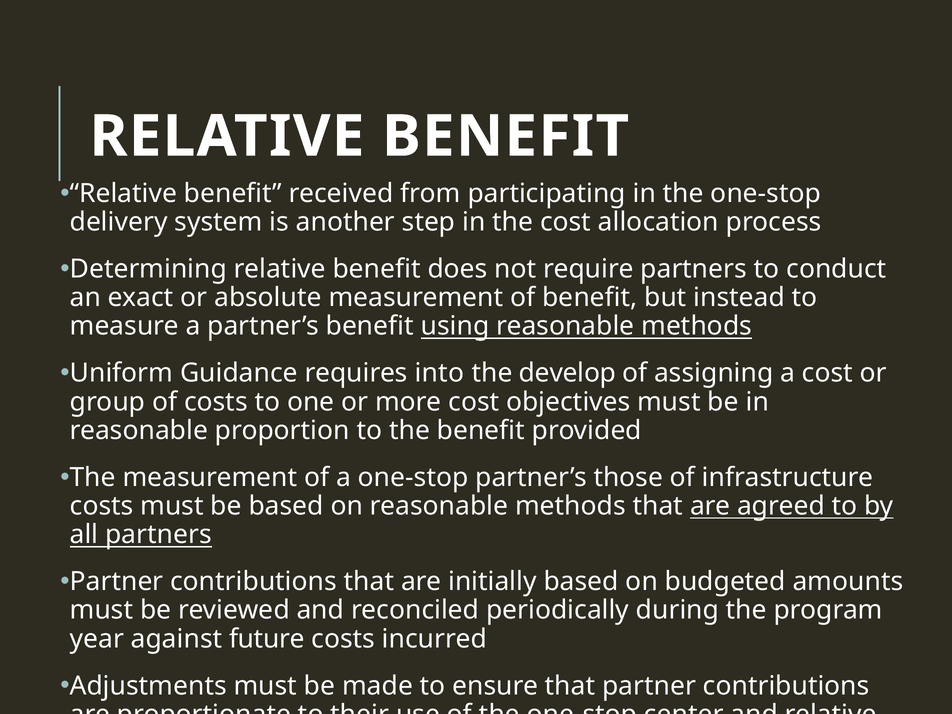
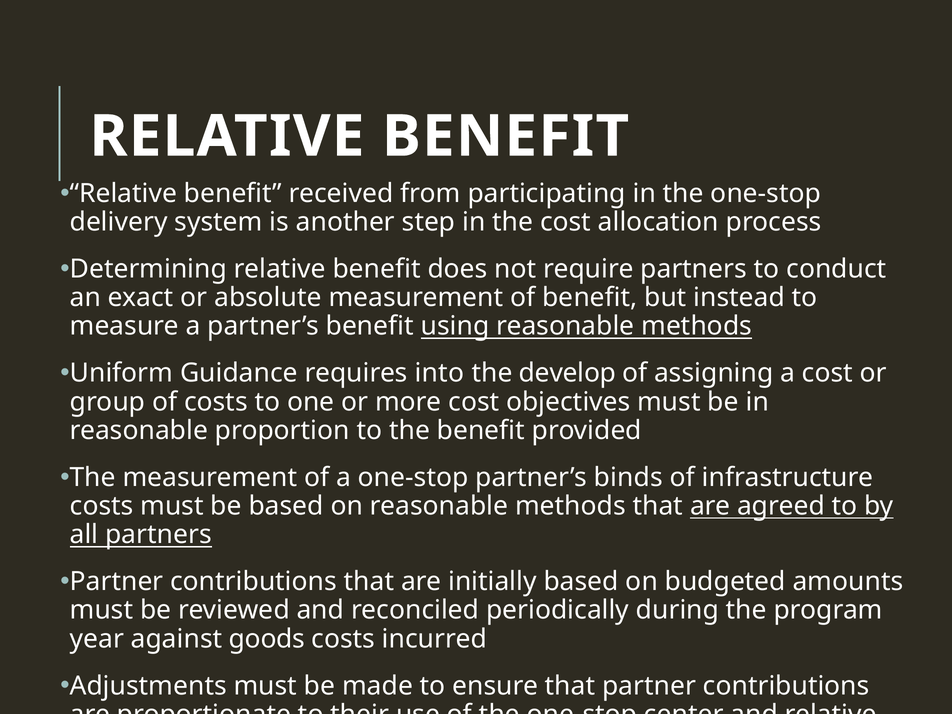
those: those -> binds
future: future -> goods
